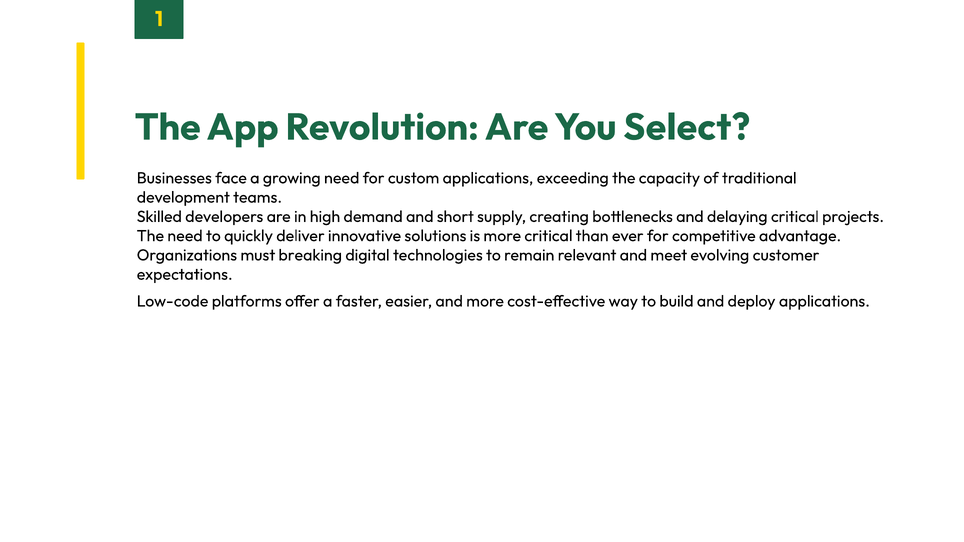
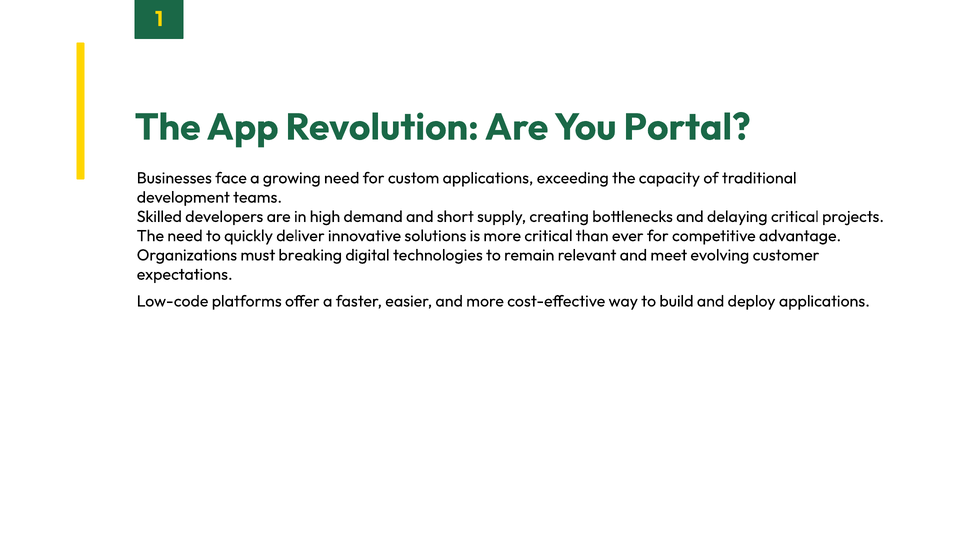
Select: Select -> Portal
